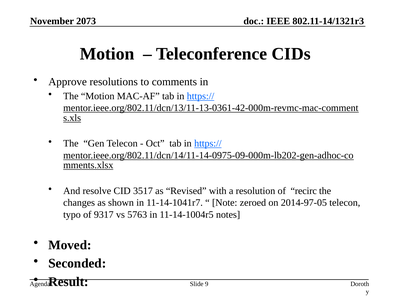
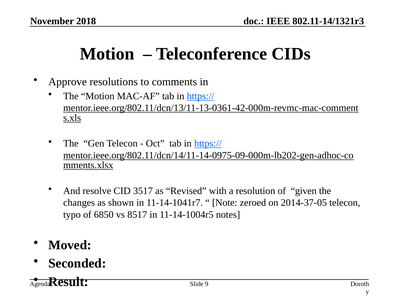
2073: 2073 -> 2018
recirc: recirc -> given
2014-97-05: 2014-97-05 -> 2014-37-05
9317: 9317 -> 6850
5763: 5763 -> 8517
